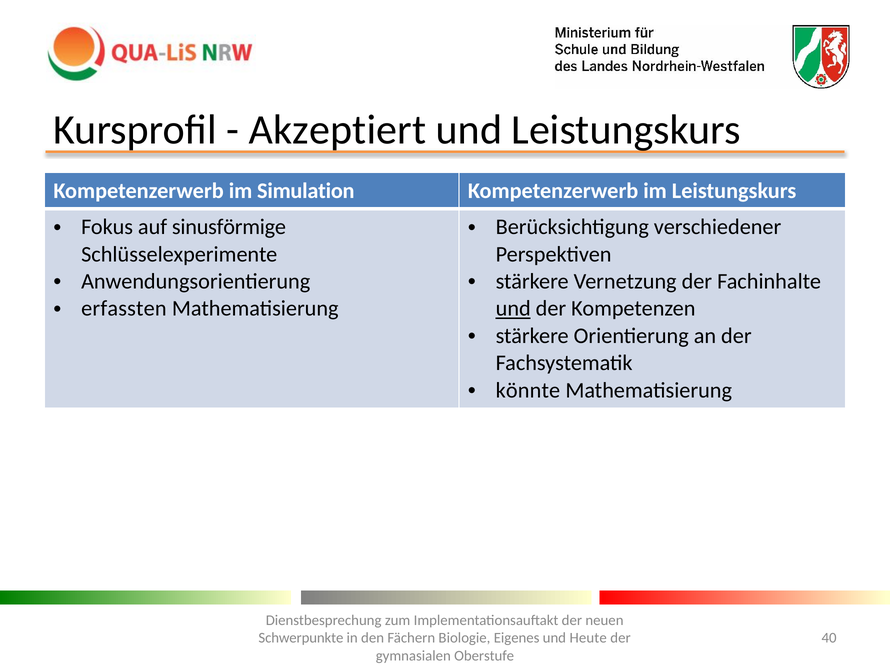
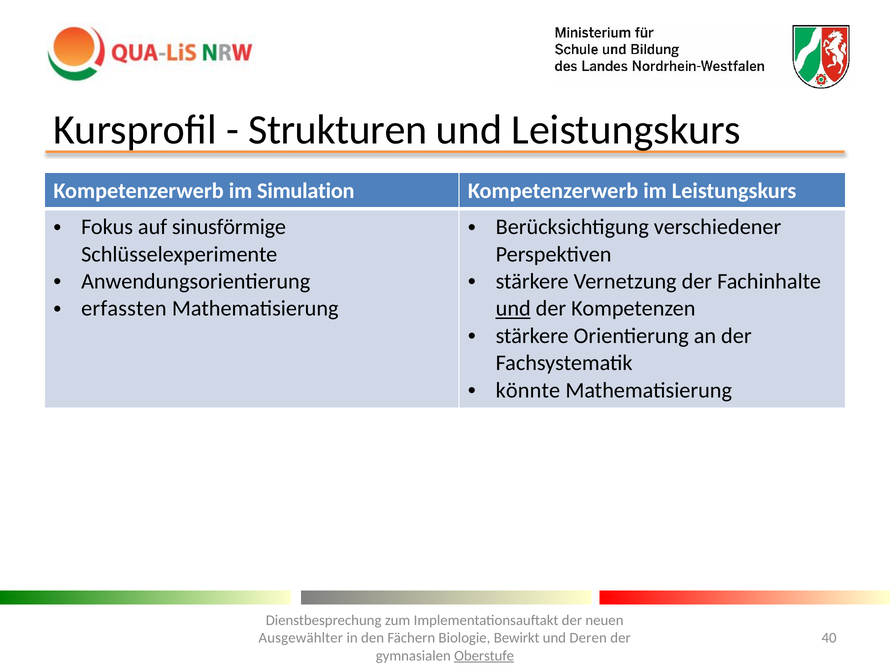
Akzeptiert: Akzeptiert -> Strukturen
Schwerpunkte: Schwerpunkte -> Ausgewählter
Eigenes: Eigenes -> Bewirkt
Heute: Heute -> Deren
Oberstufe underline: none -> present
